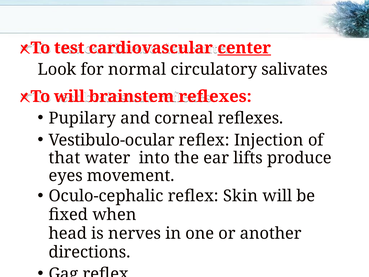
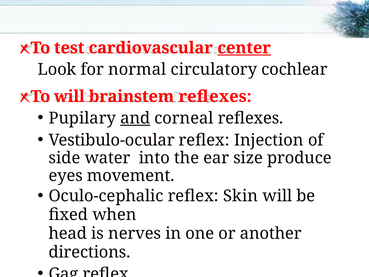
salivates: salivates -> cochlear
and underline: none -> present
that: that -> side
lifts: lifts -> size
